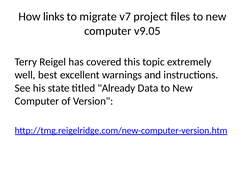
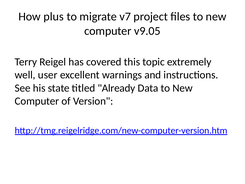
links: links -> plus
best: best -> user
